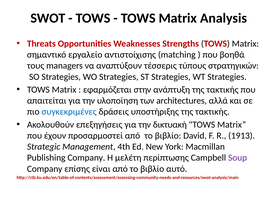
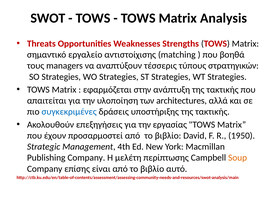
δικτυακή: δικτυακή -> εργασίας
1913: 1913 -> 1950
Soup colour: purple -> orange
